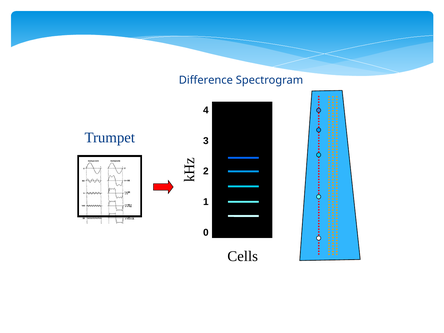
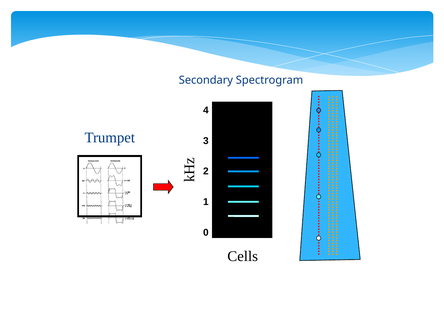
Difference: Difference -> Secondary
